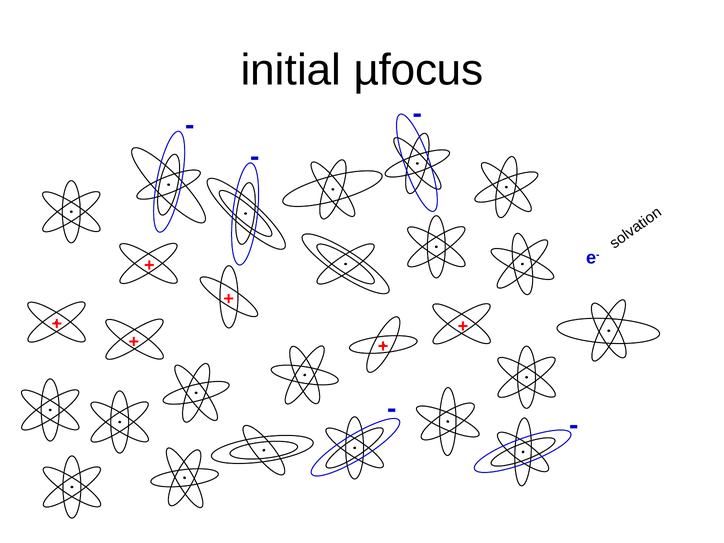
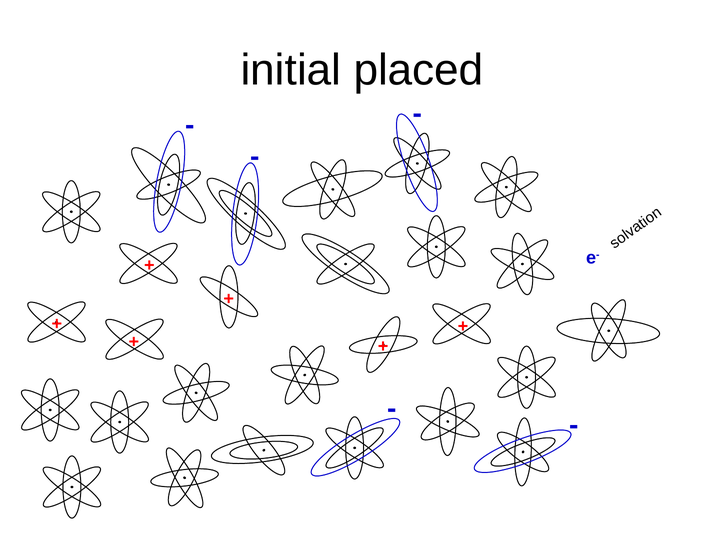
µfocus: µfocus -> placed
